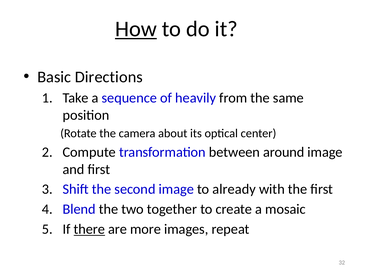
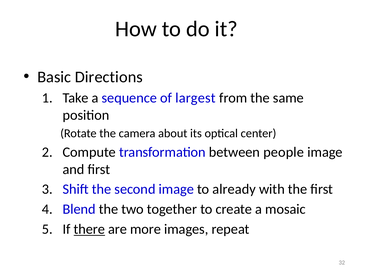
How underline: present -> none
heavily: heavily -> largest
around: around -> people
